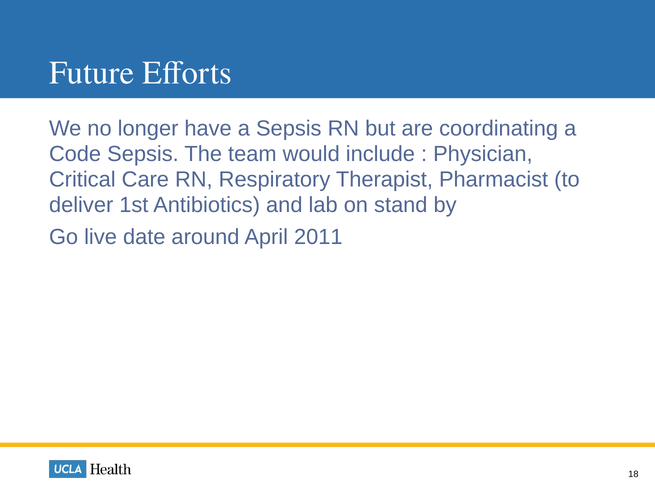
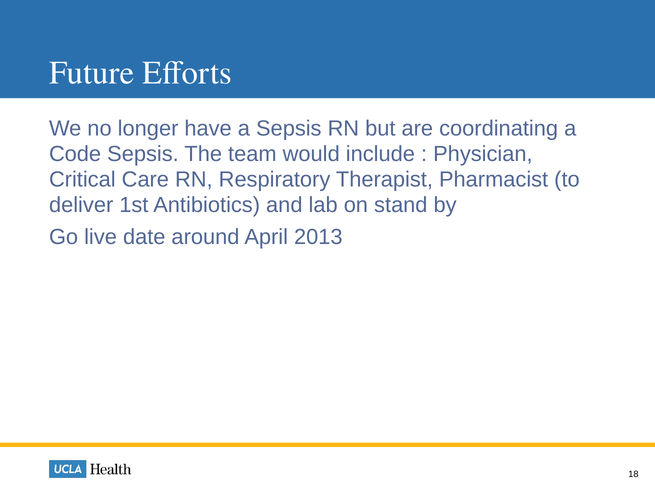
2011: 2011 -> 2013
